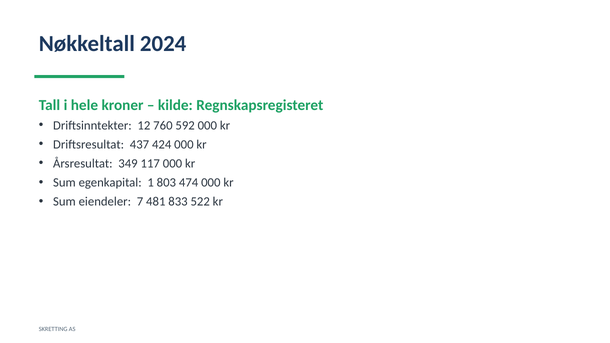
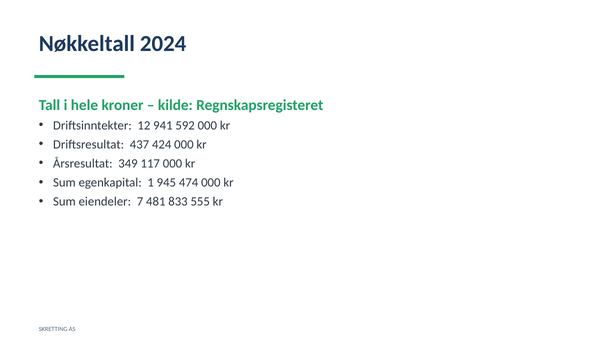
760: 760 -> 941
803: 803 -> 945
522: 522 -> 555
